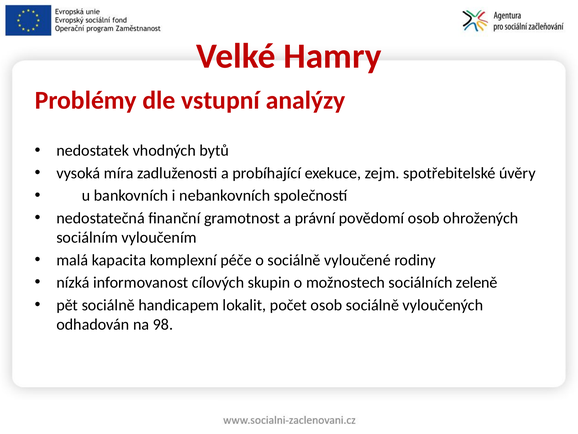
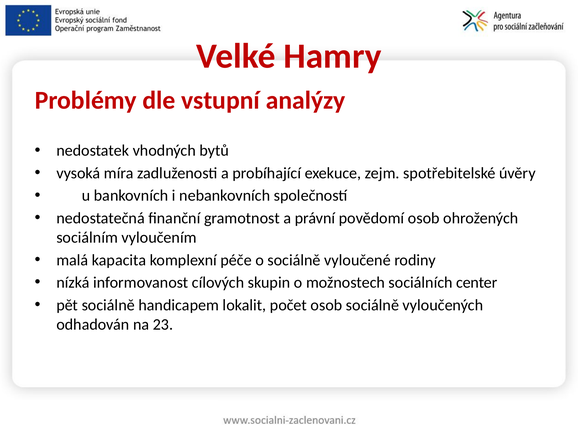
zeleně: zeleně -> center
98: 98 -> 23
